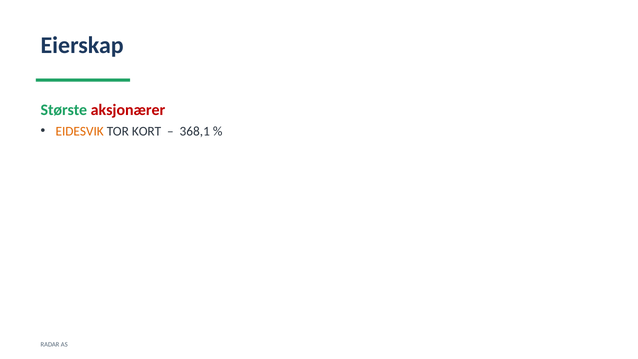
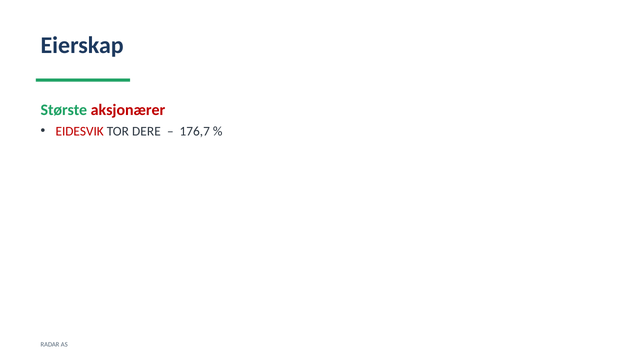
EIDESVIK colour: orange -> red
KORT: KORT -> DERE
368,1: 368,1 -> 176,7
